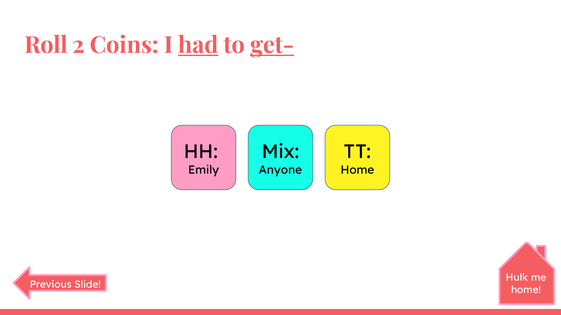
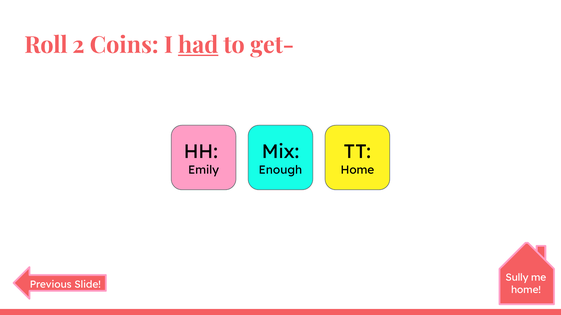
get- underline: present -> none
Anyone: Anyone -> Enough
Hulk: Hulk -> Sully
